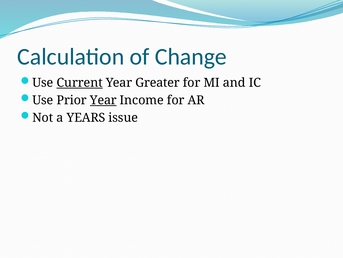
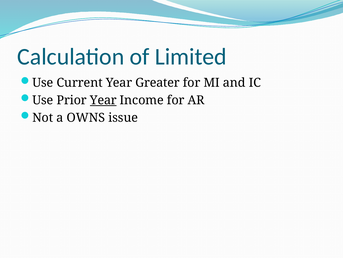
Change: Change -> Limited
Current underline: present -> none
YEARS: YEARS -> OWNS
